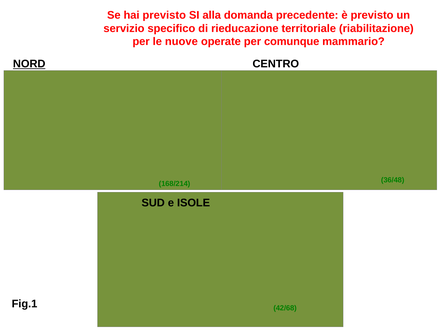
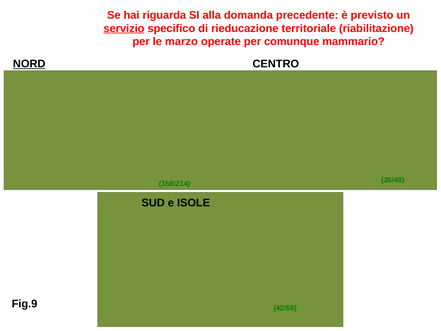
hai previsto: previsto -> riguarda
servizio underline: none -> present
nuove: nuove -> marzo
Fig.1: Fig.1 -> Fig.9
